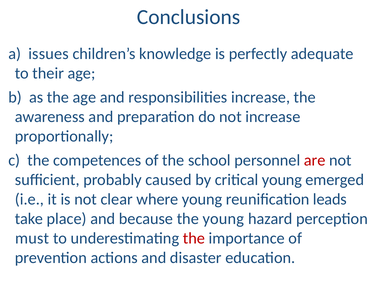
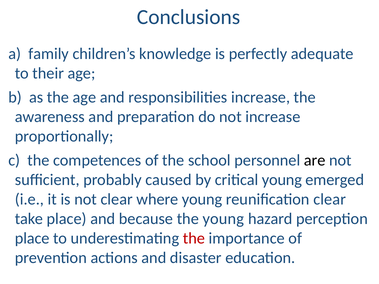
issues: issues -> family
are colour: red -> black
reunification leads: leads -> clear
must at (32, 238): must -> place
